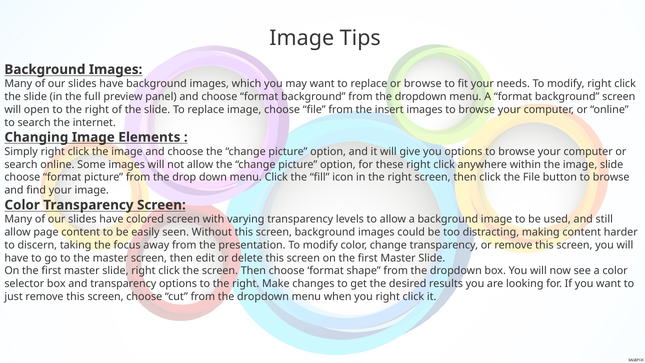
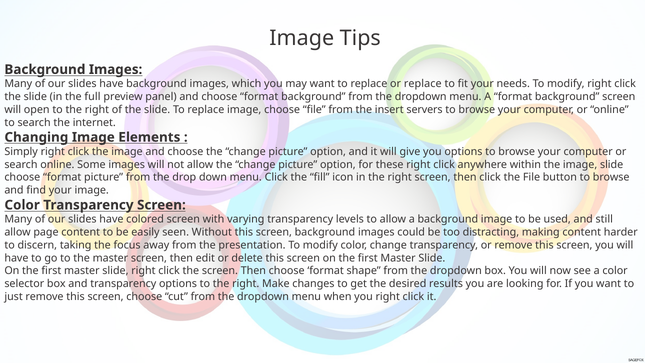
or browse: browse -> replace
insert images: images -> servers
